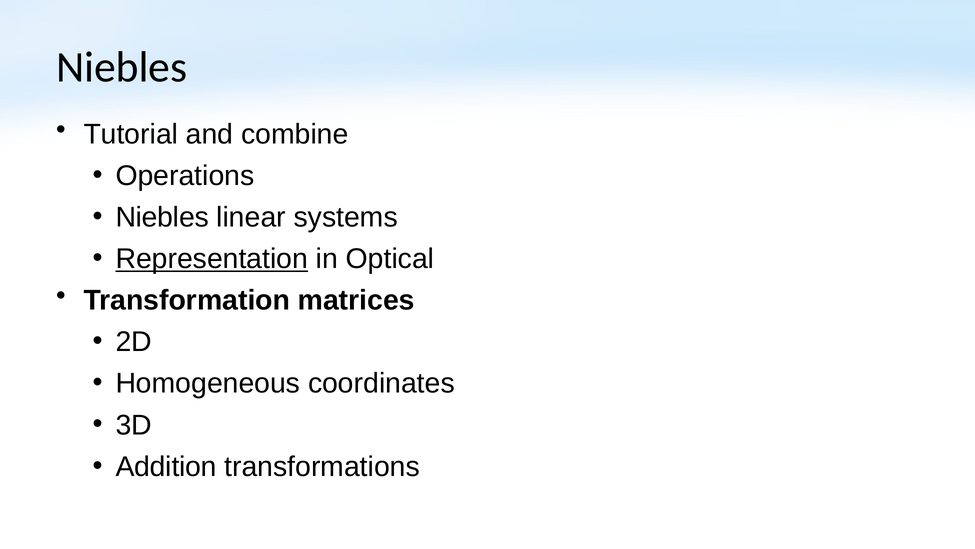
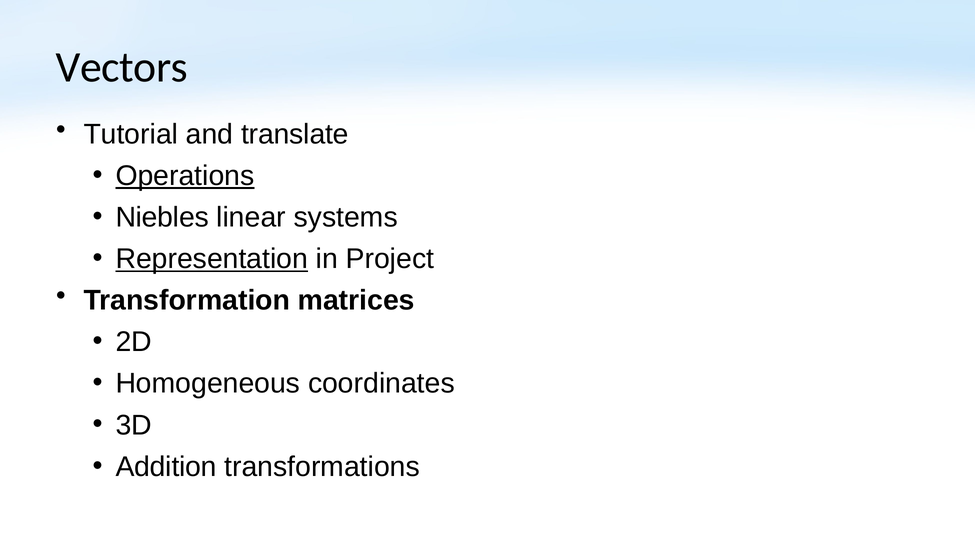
Niebles at (122, 67): Niebles -> Vectors
combine: combine -> translate
Operations underline: none -> present
Optical: Optical -> Project
